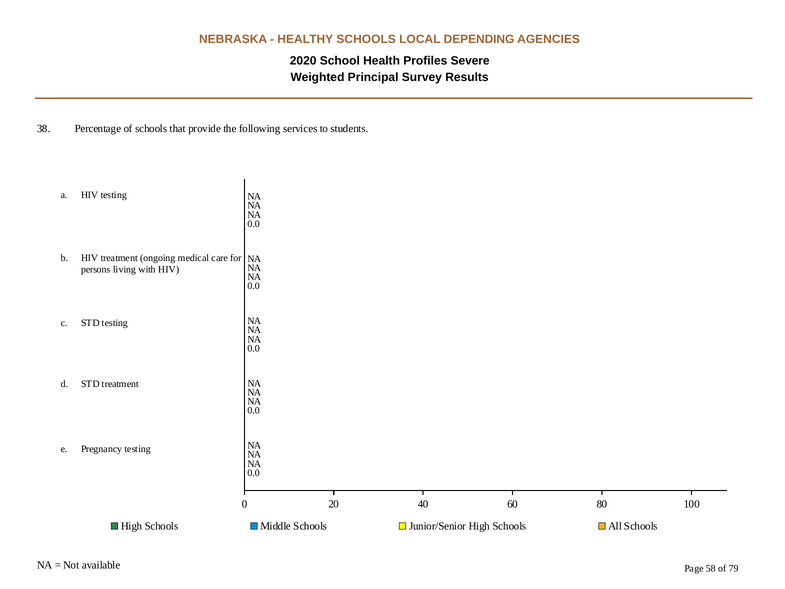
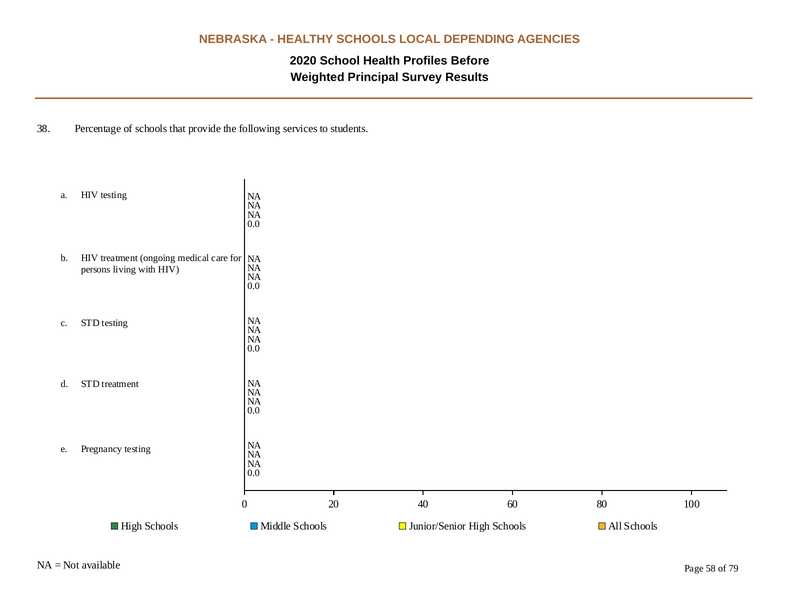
Severe: Severe -> Before
